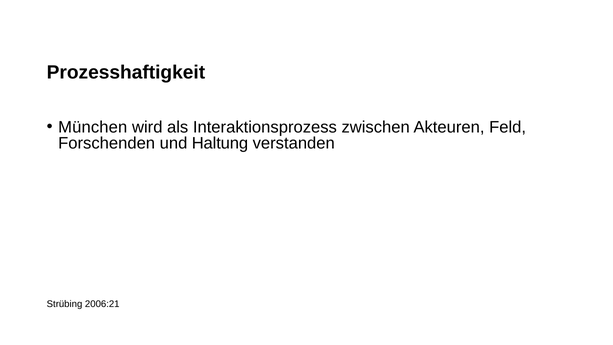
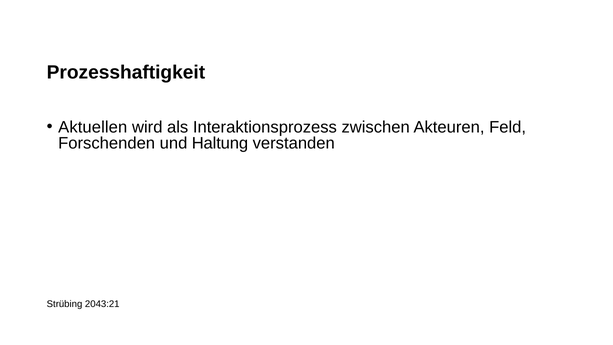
München: München -> Aktuellen
2006:21: 2006:21 -> 2043:21
